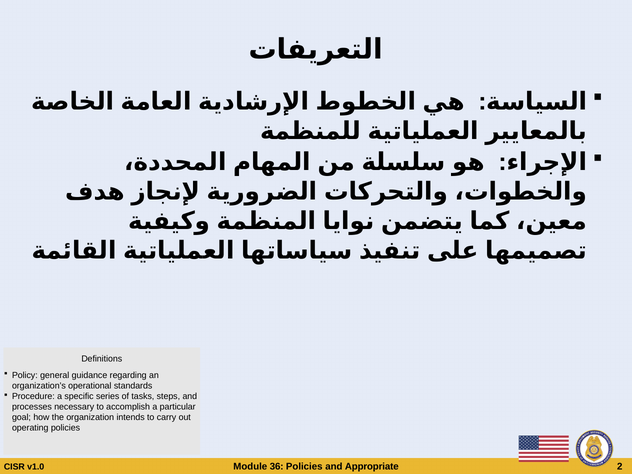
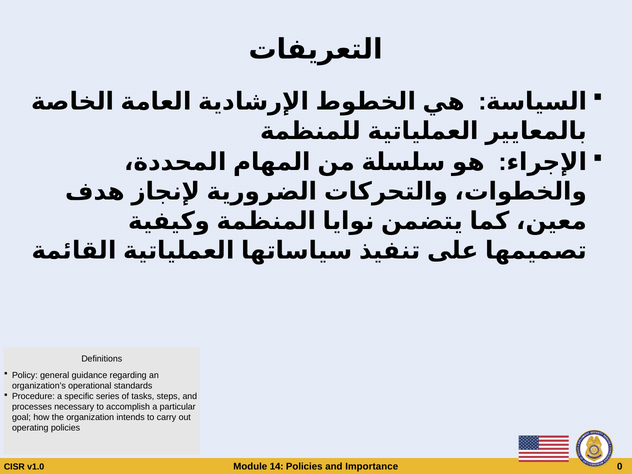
36: 36 -> 14
Appropriate: Appropriate -> Importance
2: 2 -> 0
